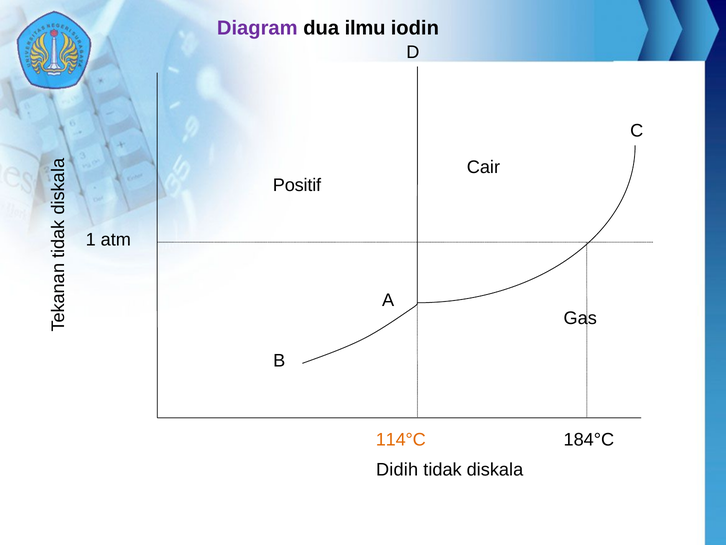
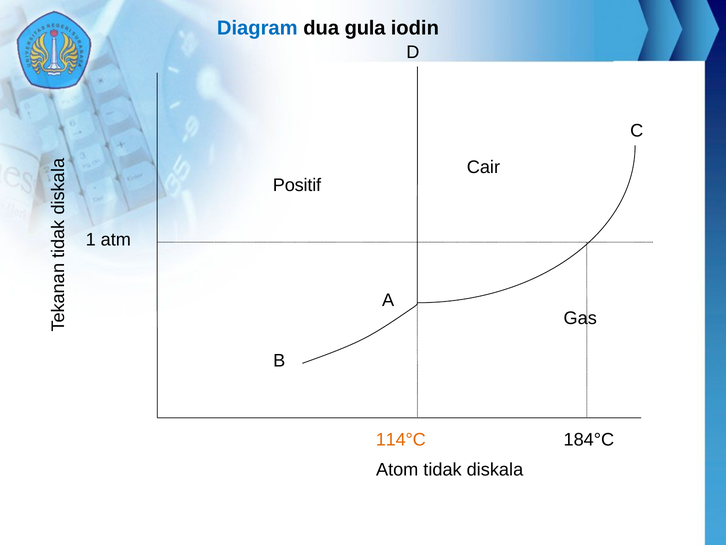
Diagram colour: purple -> blue
ilmu: ilmu -> gula
Didih: Didih -> Atom
